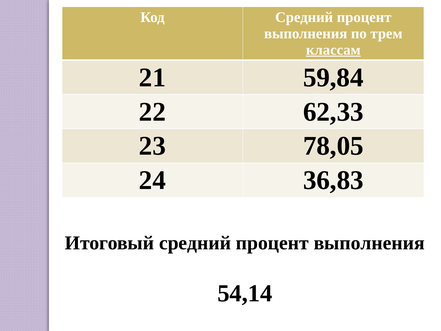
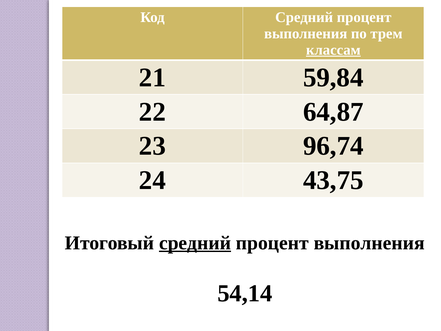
62,33: 62,33 -> 64,87
78,05: 78,05 -> 96,74
36,83: 36,83 -> 43,75
средний at (195, 243) underline: none -> present
